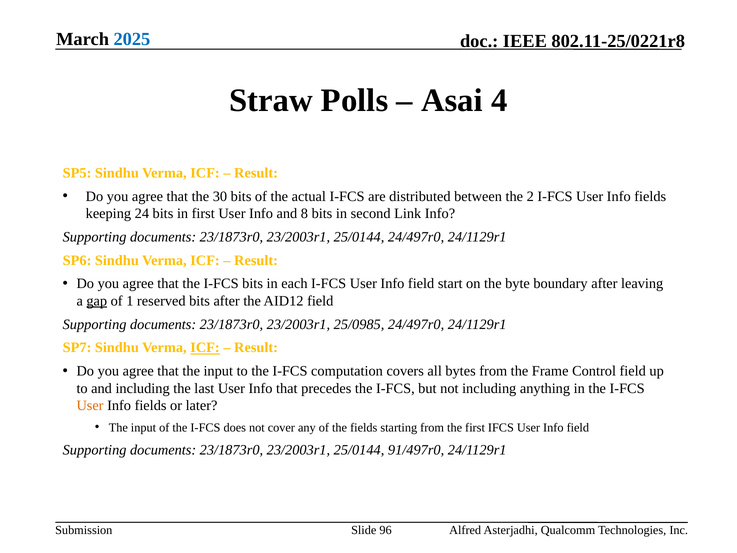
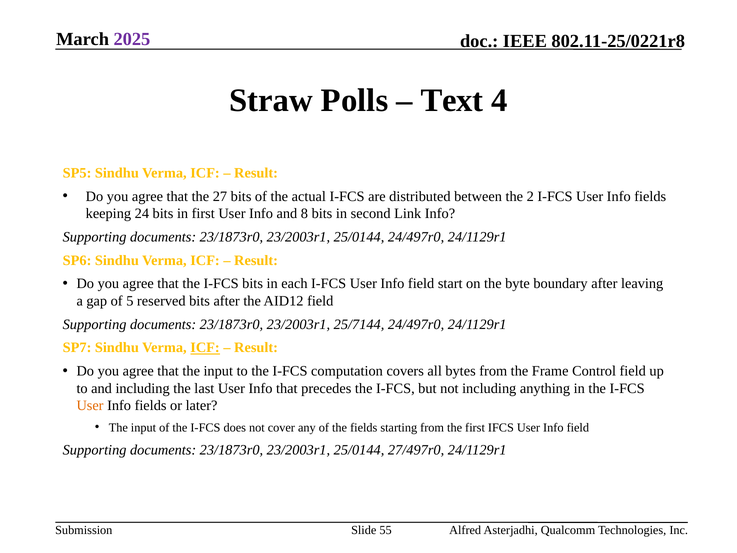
2025 colour: blue -> purple
Asai: Asai -> Text
30: 30 -> 27
gap underline: present -> none
1: 1 -> 5
25/0985: 25/0985 -> 25/7144
91/497r0: 91/497r0 -> 27/497r0
96: 96 -> 55
